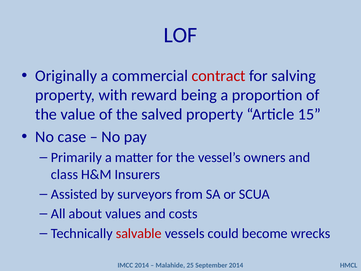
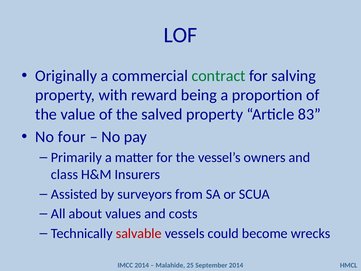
contract colour: red -> green
15: 15 -> 83
case: case -> four
